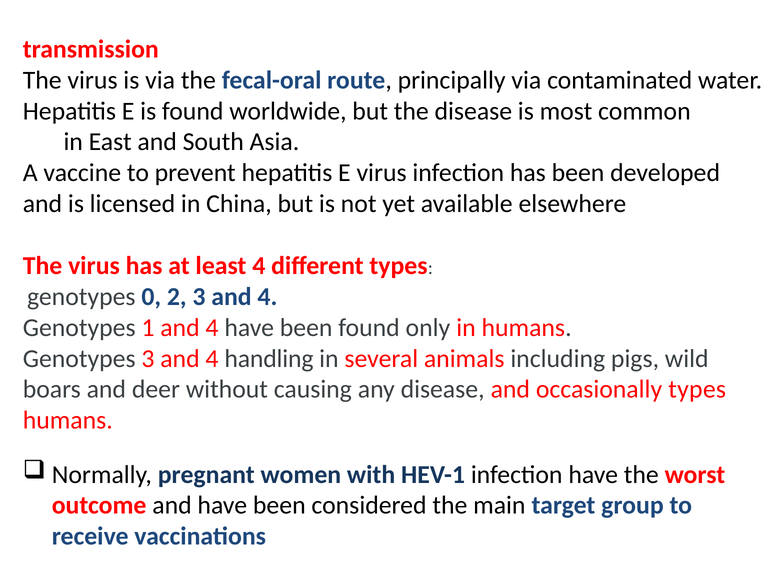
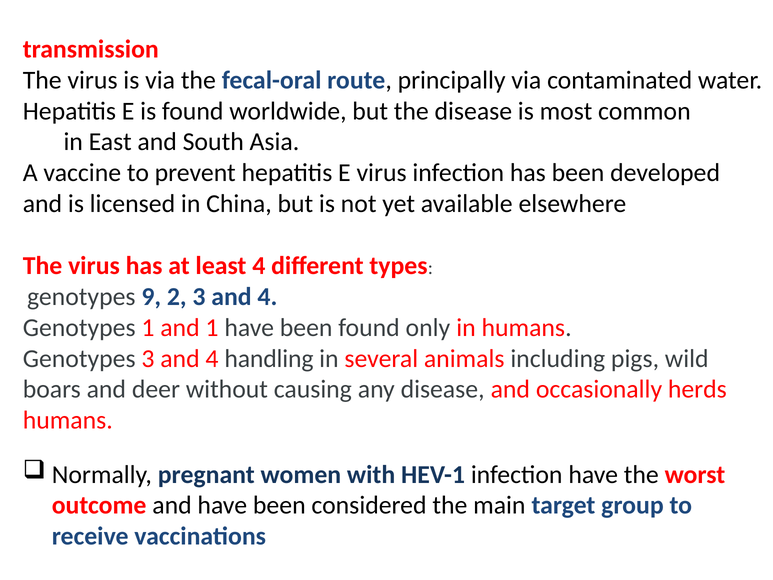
0: 0 -> 9
1 and 4: 4 -> 1
occasionally types: types -> herds
